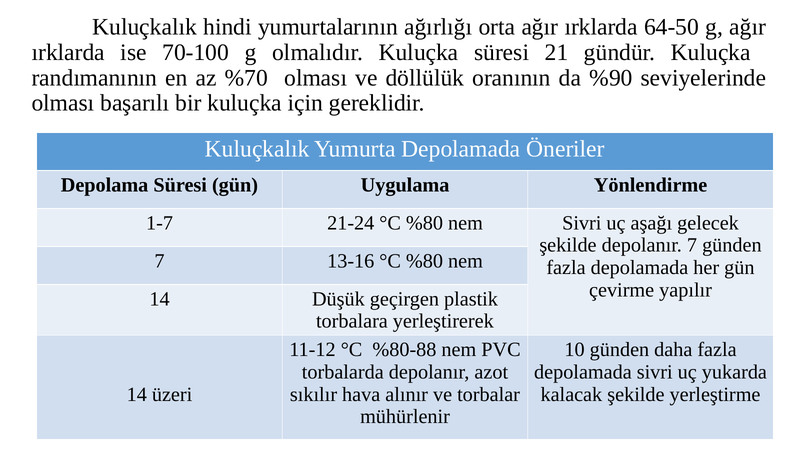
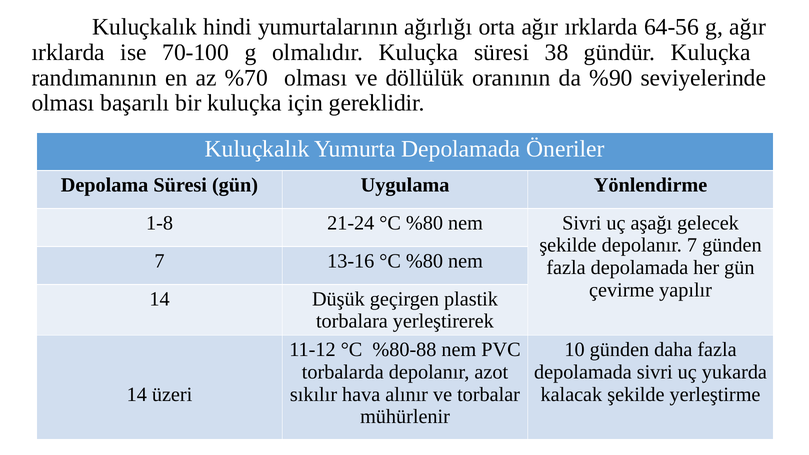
64-50: 64-50 -> 64-56
21: 21 -> 38
1-7: 1-7 -> 1-8
